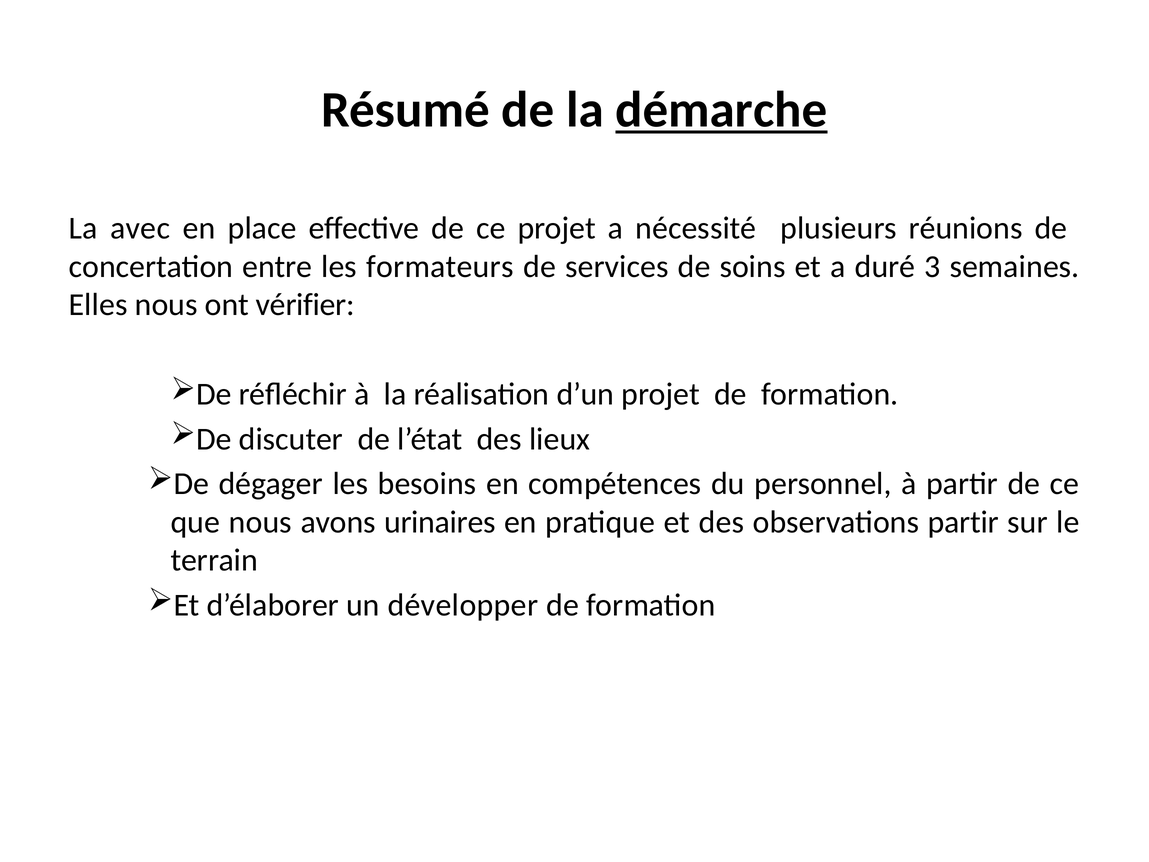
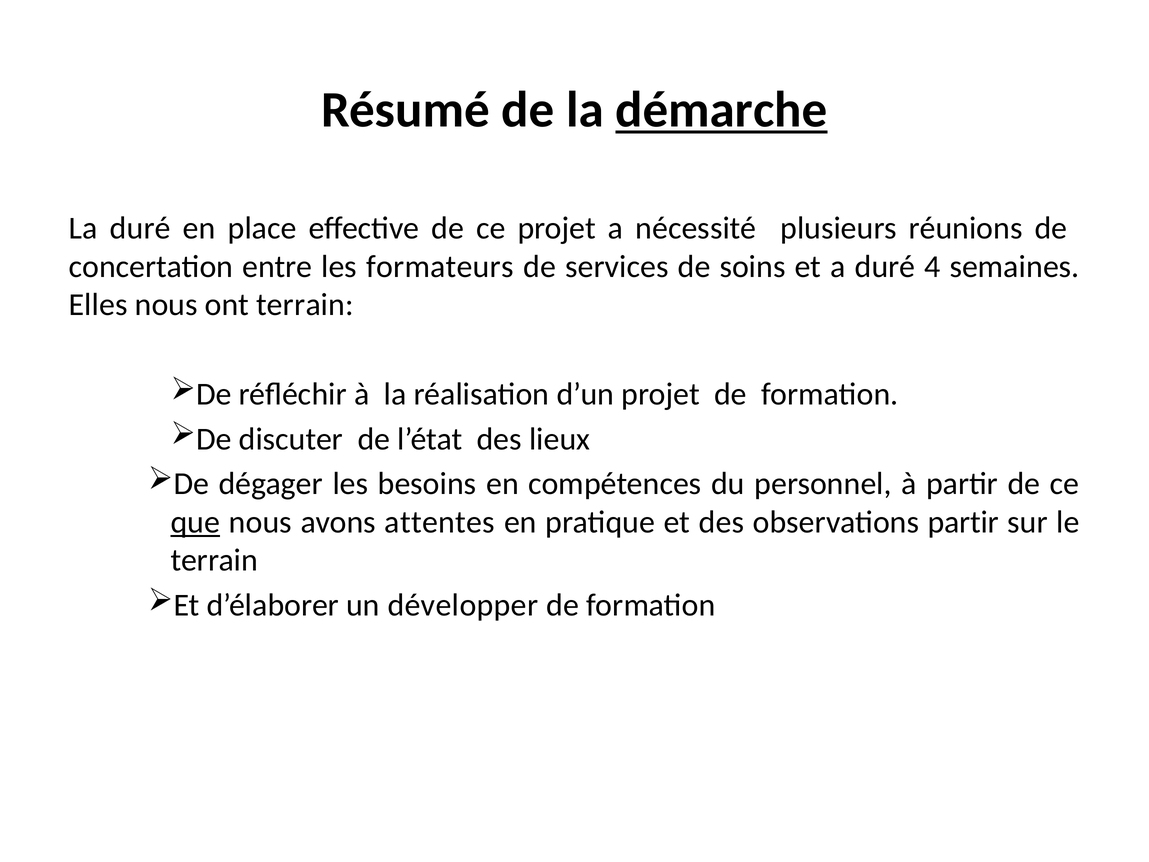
La avec: avec -> duré
3: 3 -> 4
ont vérifier: vérifier -> terrain
que underline: none -> present
urinaires: urinaires -> attentes
